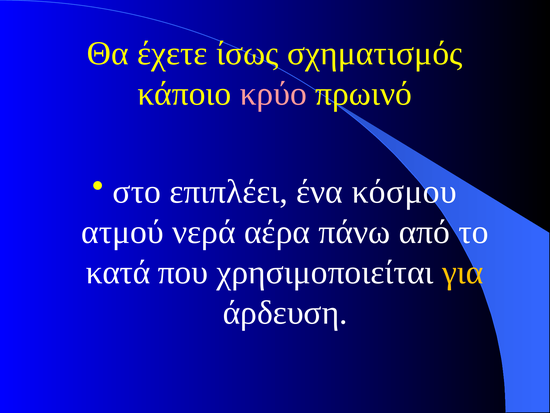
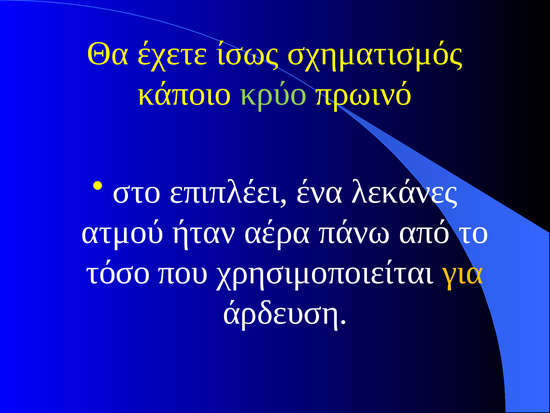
κρύο colour: pink -> light green
κόσμου: κόσμου -> λεκάνες
νερά: νερά -> ήταν
κατά: κατά -> τόσο
